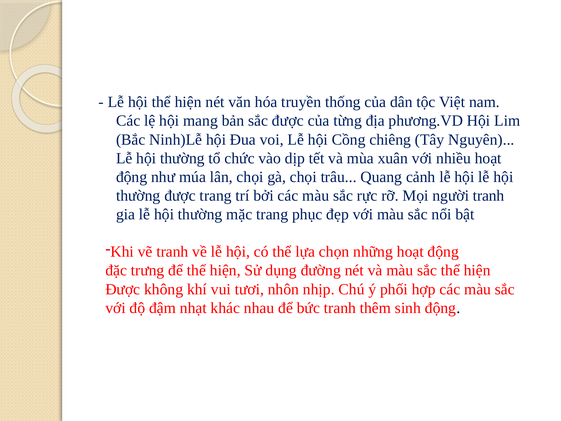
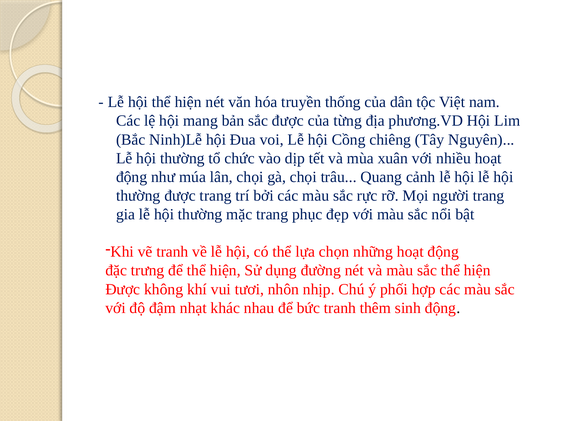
người tranh: tranh -> trang
